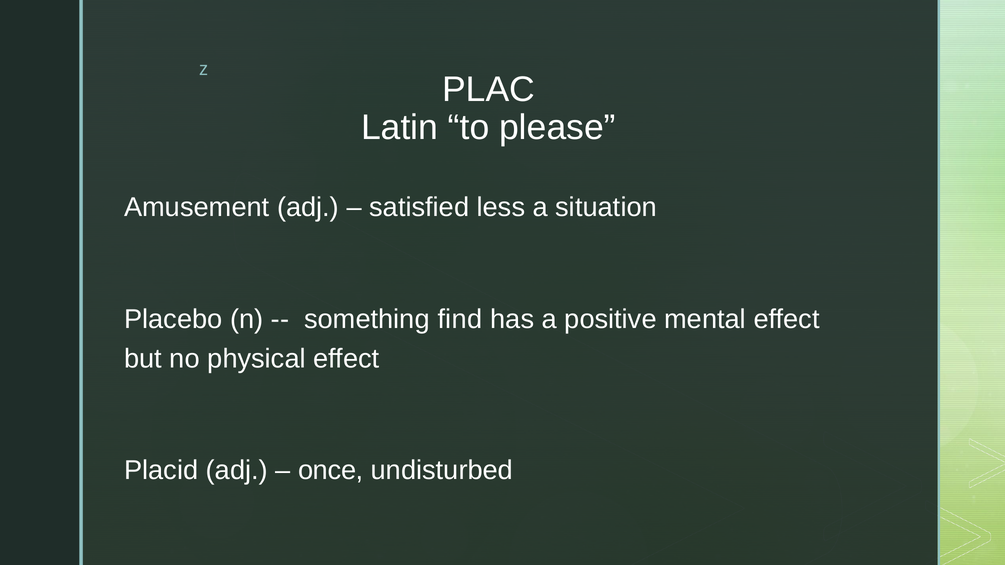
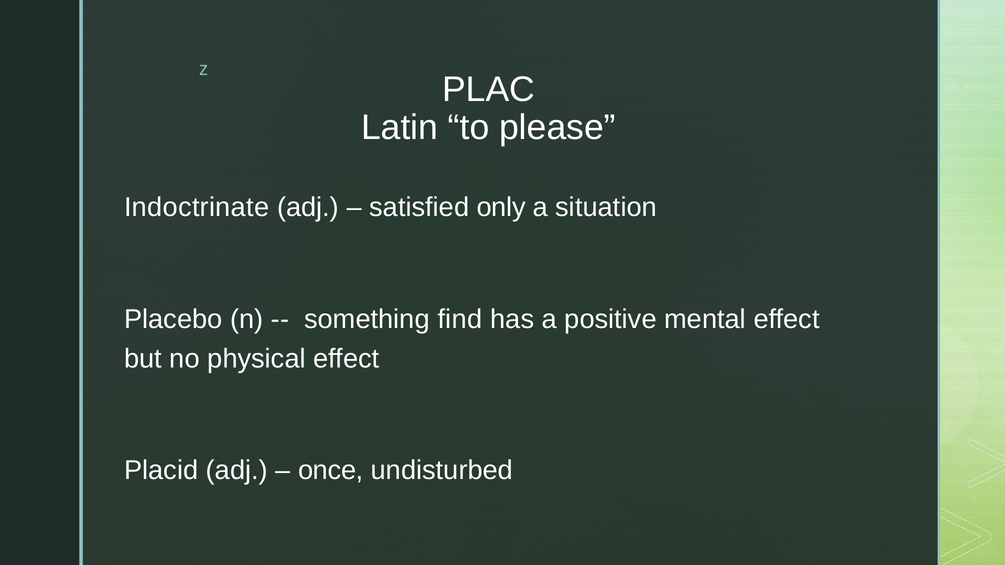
Amusement: Amusement -> Indoctrinate
less: less -> only
